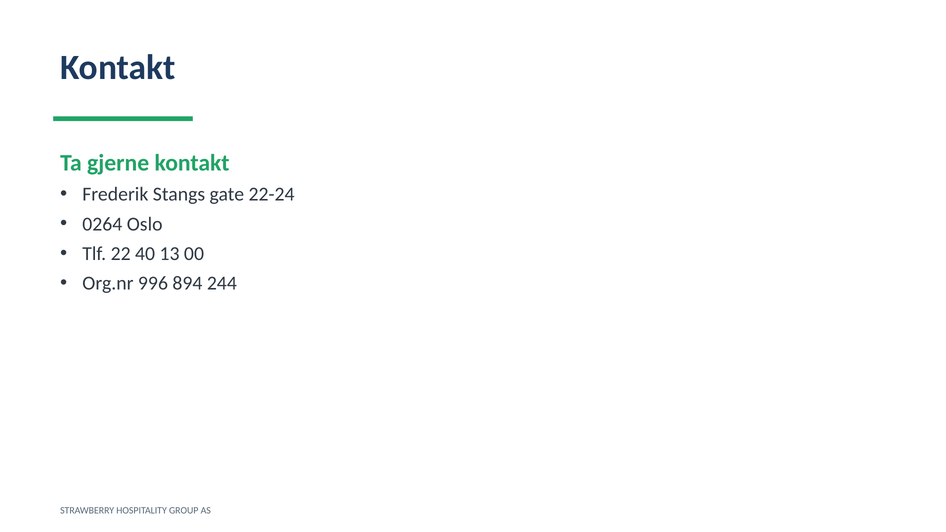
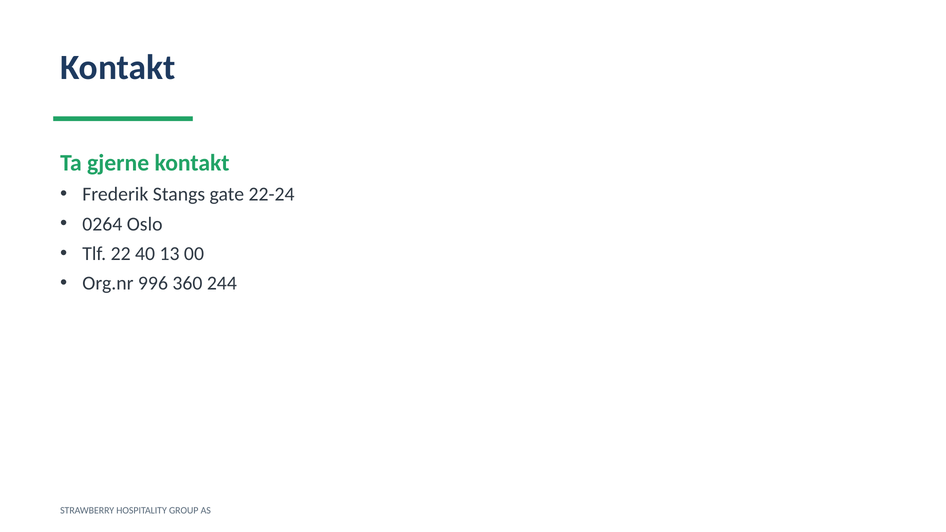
894: 894 -> 360
